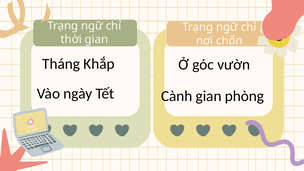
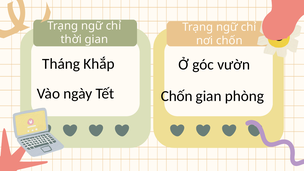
Cành at (177, 96): Cành -> Chốn
